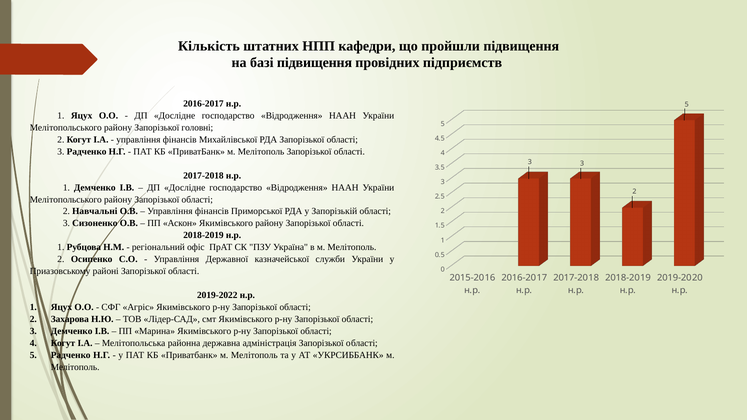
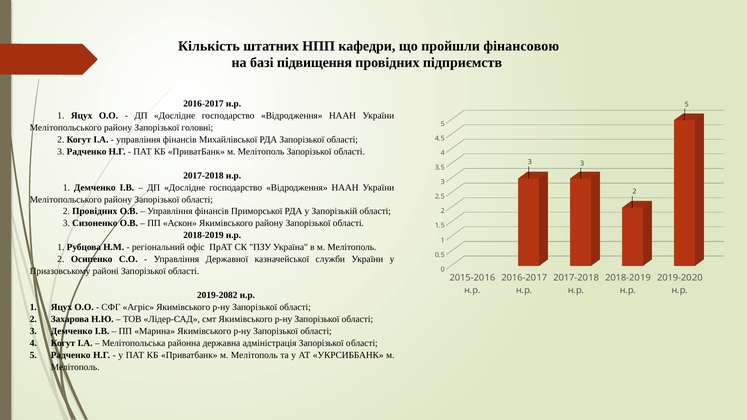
пройшли підвищення: підвищення -> фінансовою
2 Навчальні: Навчальні -> Провідних
2019-2022: 2019-2022 -> 2019-2082
